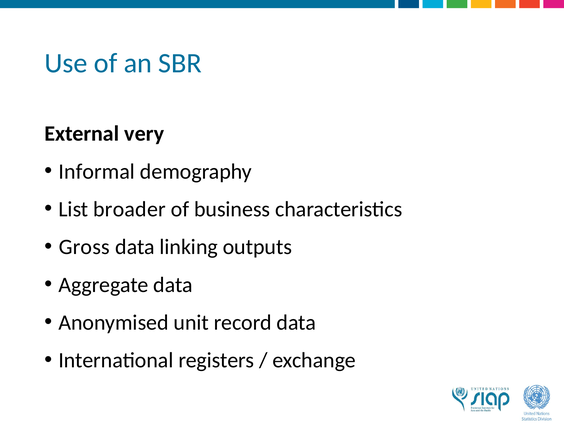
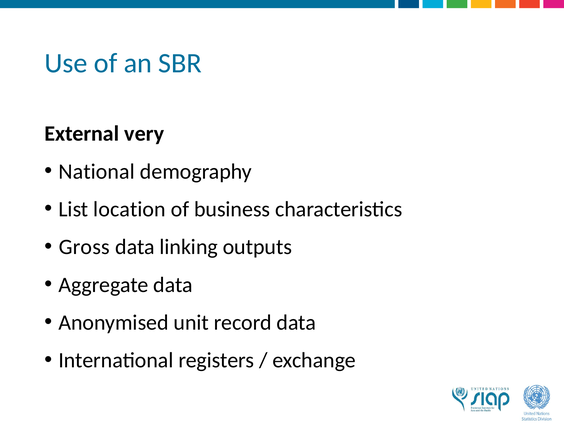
Informal: Informal -> National
broader: broader -> location
